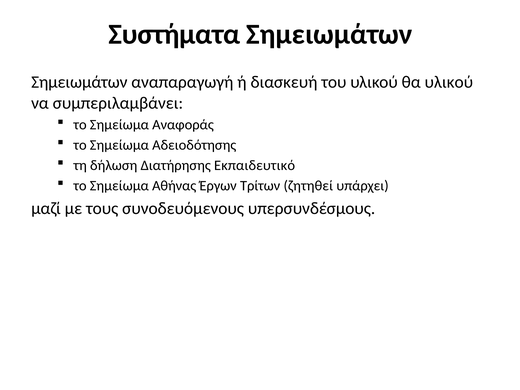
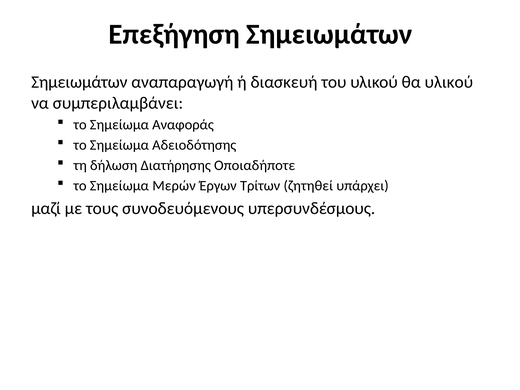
Συστήματα: Συστήματα -> Επεξήγηση
Εκπαιδευτικό: Εκπαιδευτικό -> Οποιαδήποτε
Αθήνας: Αθήνας -> Μερών
